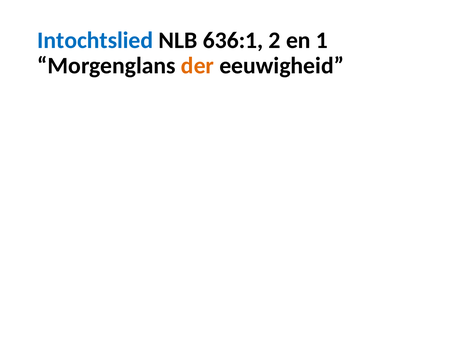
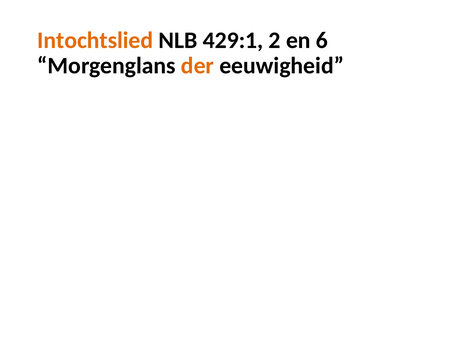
Intochtslied colour: blue -> orange
636:1: 636:1 -> 429:1
1: 1 -> 6
